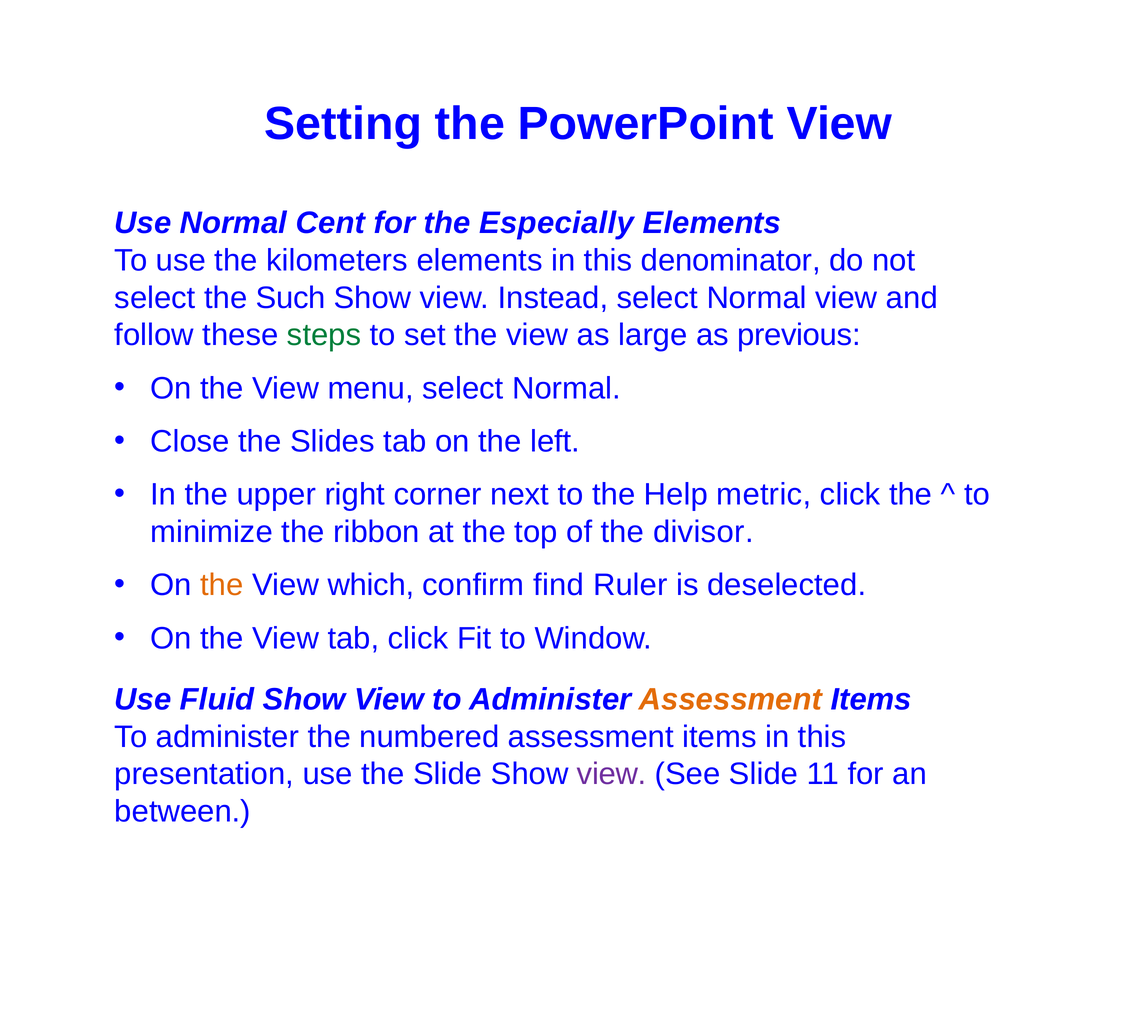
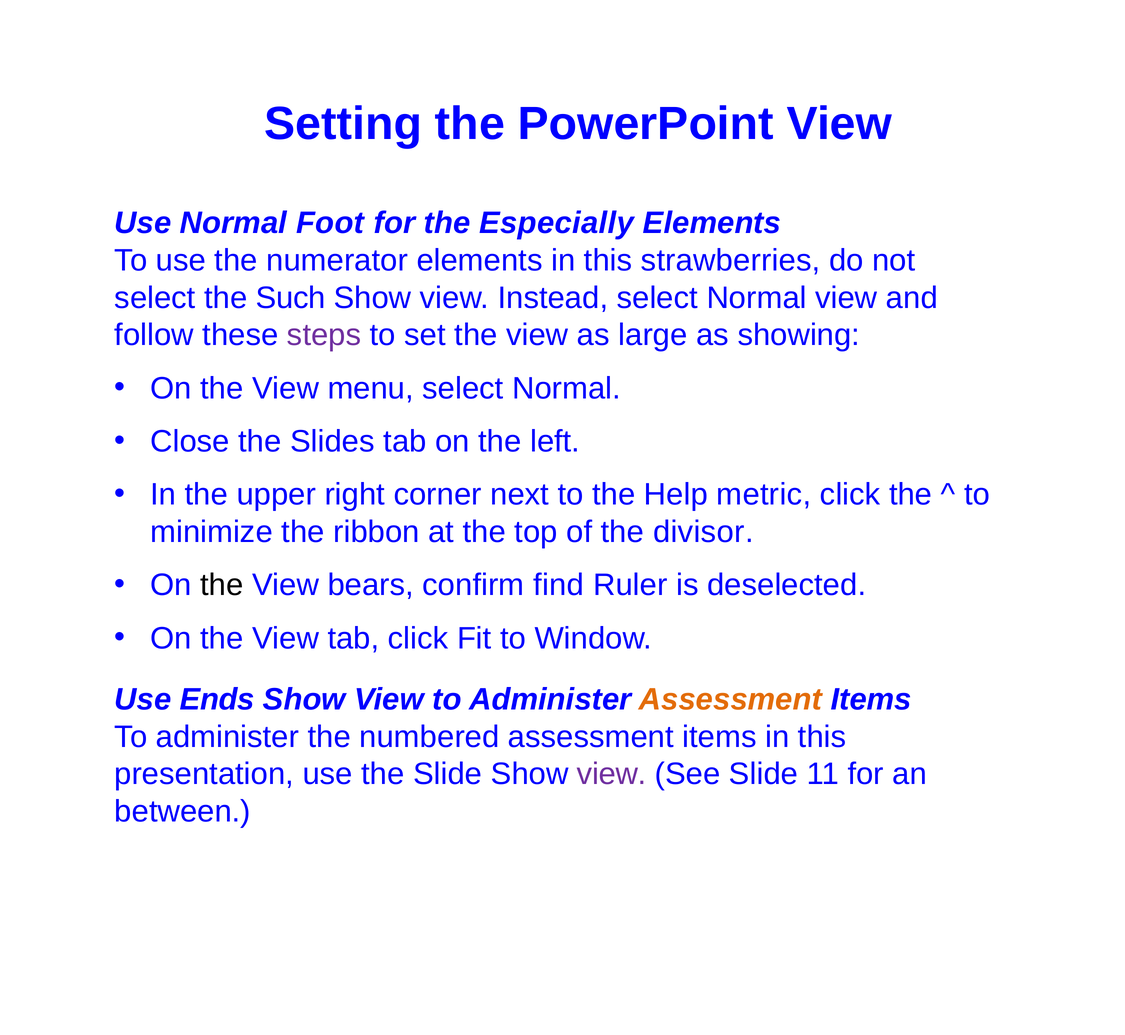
Cent: Cent -> Foot
kilometers: kilometers -> numerator
denominator: denominator -> strawberries
steps colour: green -> purple
previous: previous -> showing
the at (222, 585) colour: orange -> black
which: which -> bears
Fluid: Fluid -> Ends
